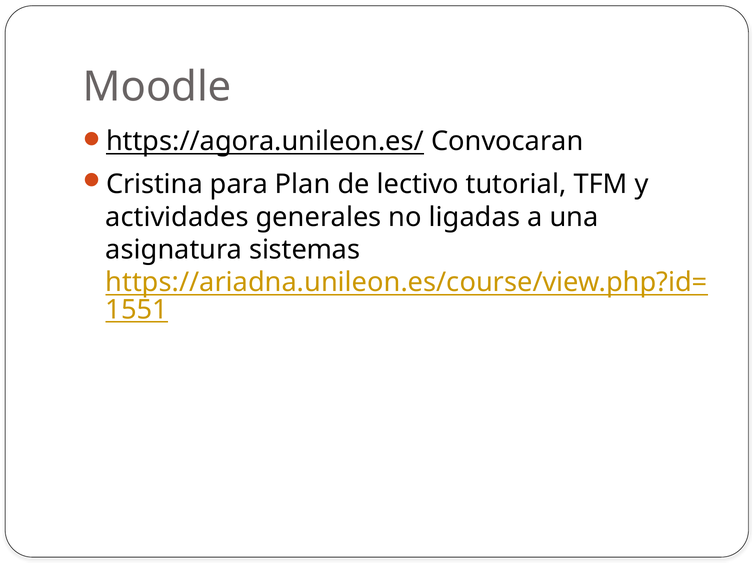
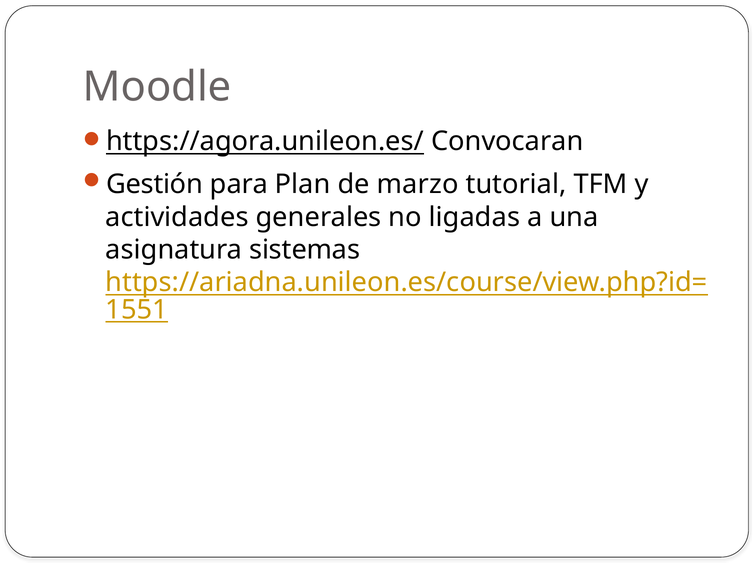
Cristina: Cristina -> Gestión
lectivo: lectivo -> marzo
